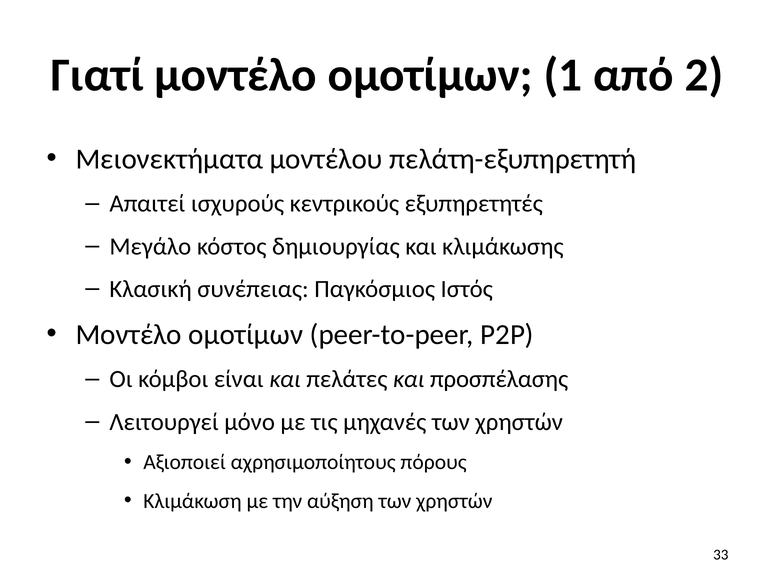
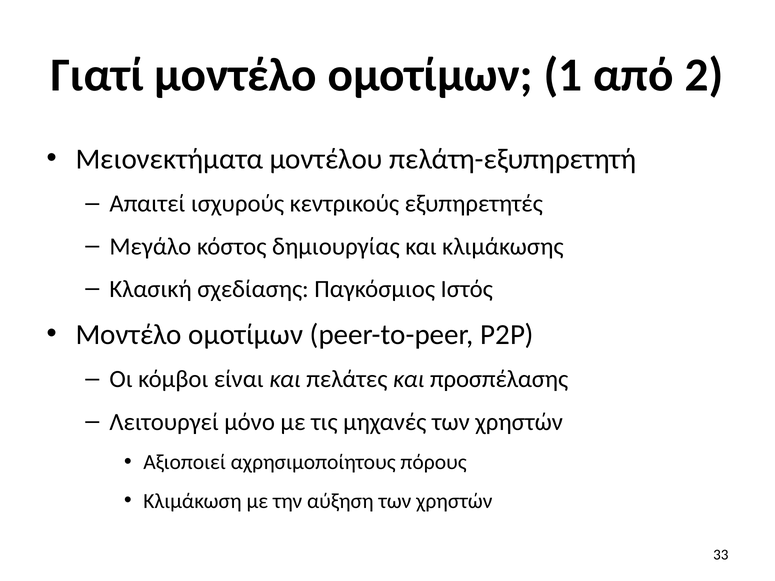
συνέπειας: συνέπειας -> σχεδίασης
